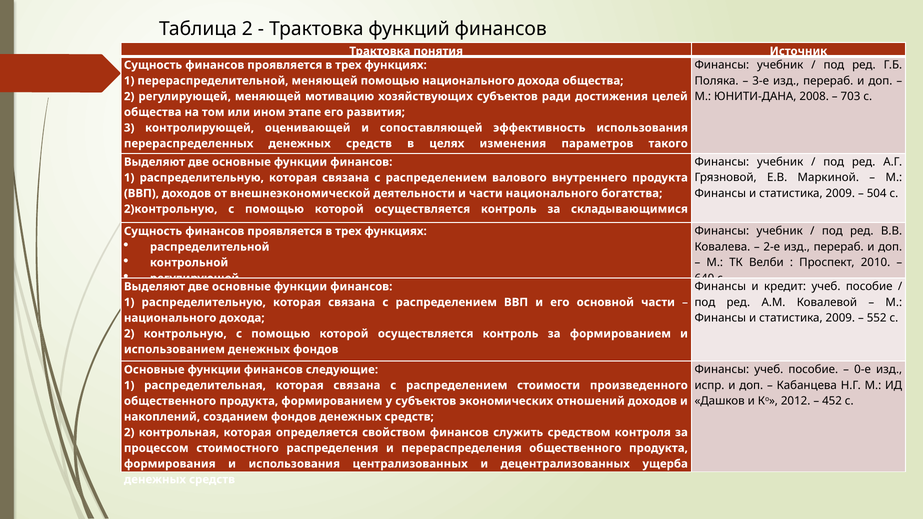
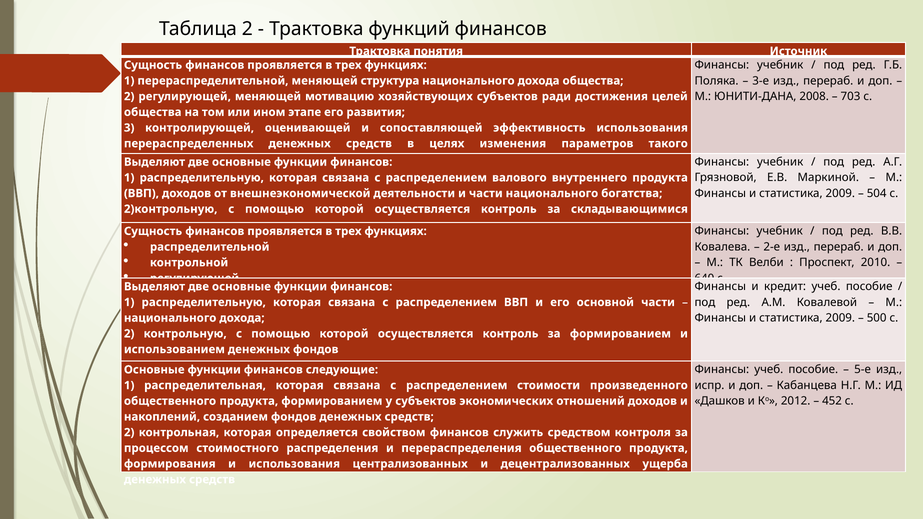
меняющей помощью: помощью -> структура
552: 552 -> 500
0-е: 0-е -> 5-е
